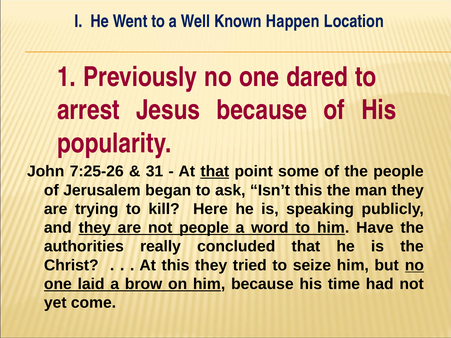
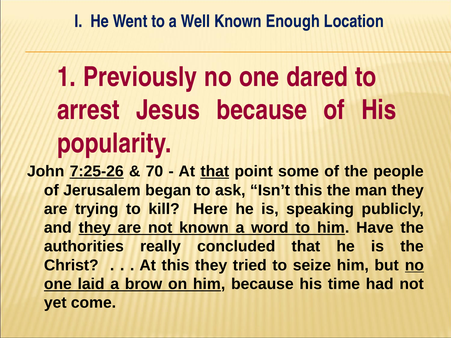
Happen: Happen -> Enough
7:25-26 underline: none -> present
31: 31 -> 70
not people: people -> known
